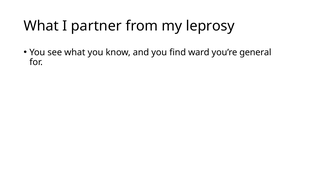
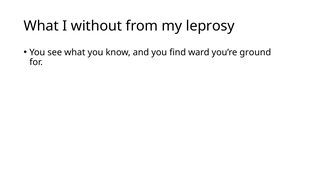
partner: partner -> without
general: general -> ground
